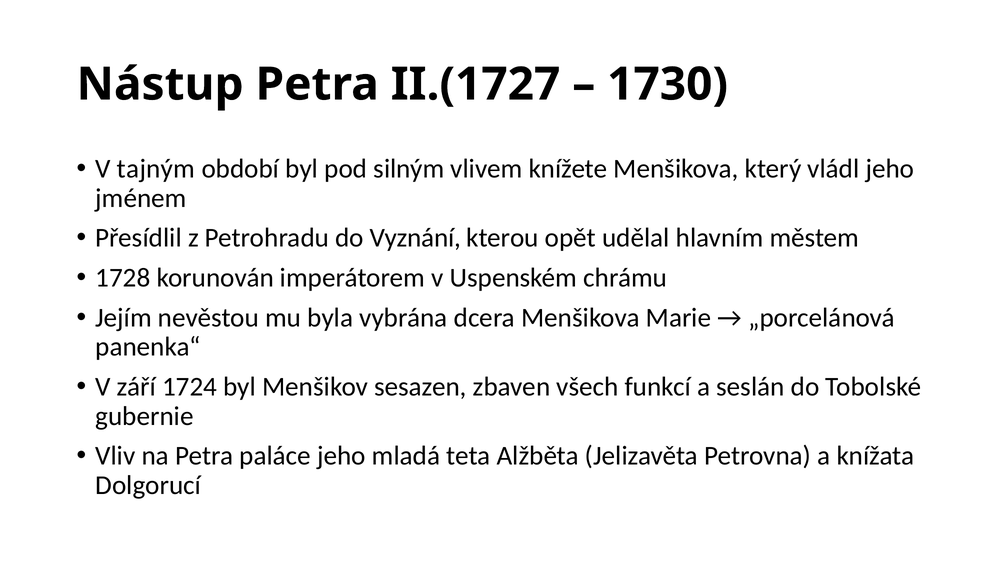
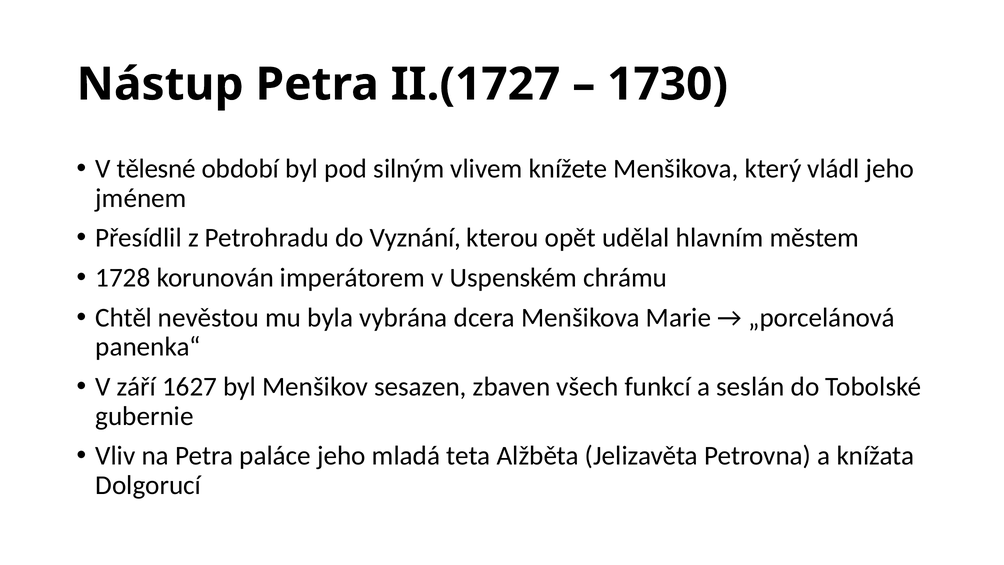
tajným: tajným -> tělesné
Jejím: Jejím -> Chtěl
1724: 1724 -> 1627
